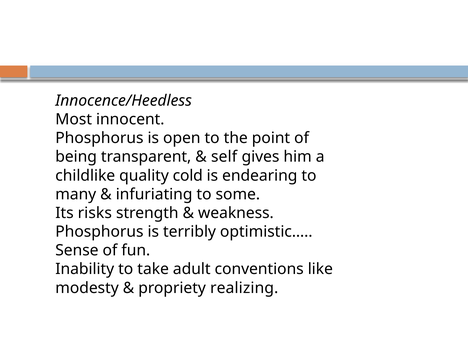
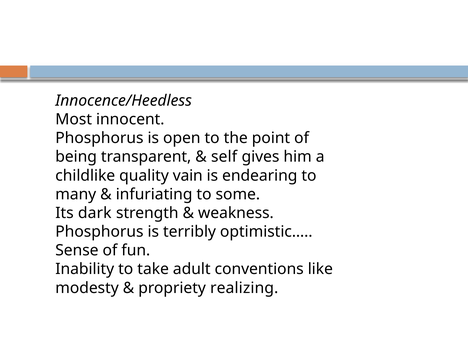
cold: cold -> vain
risks: risks -> dark
